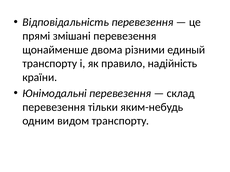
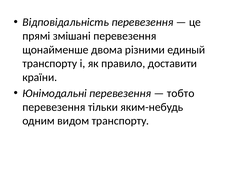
надійність: надійність -> доставити
склад: склад -> тобто
